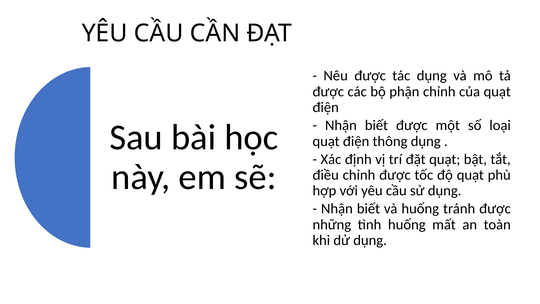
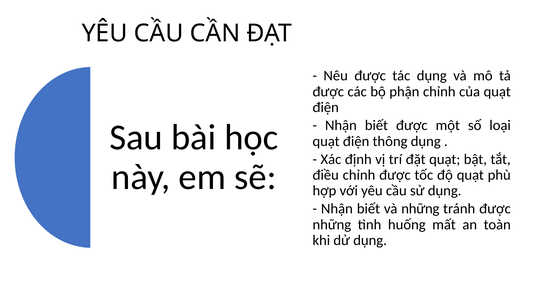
và huống: huống -> những
